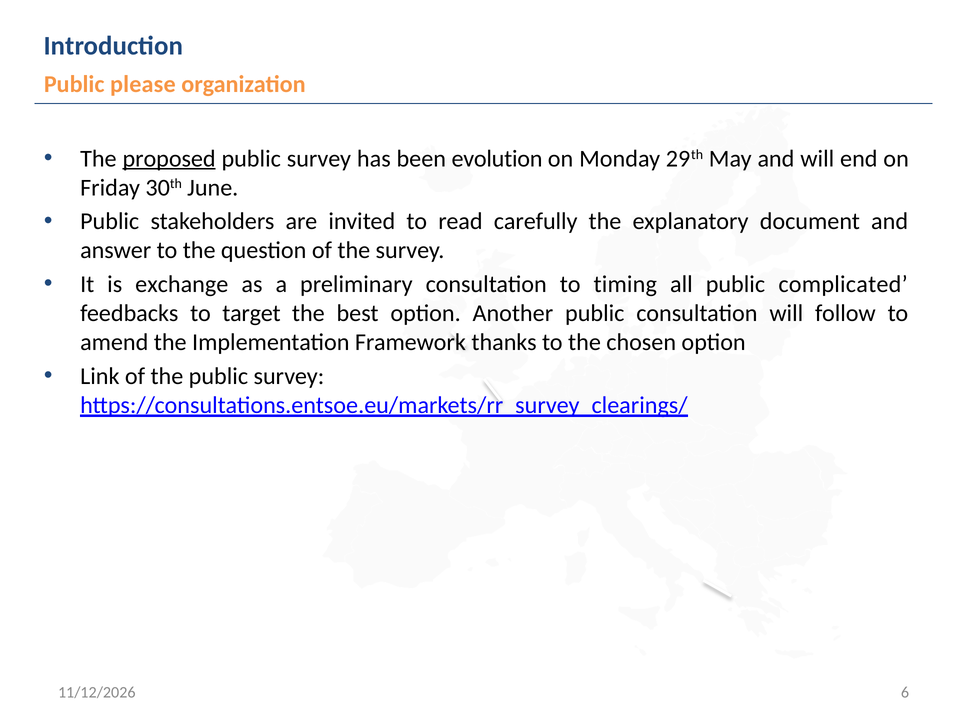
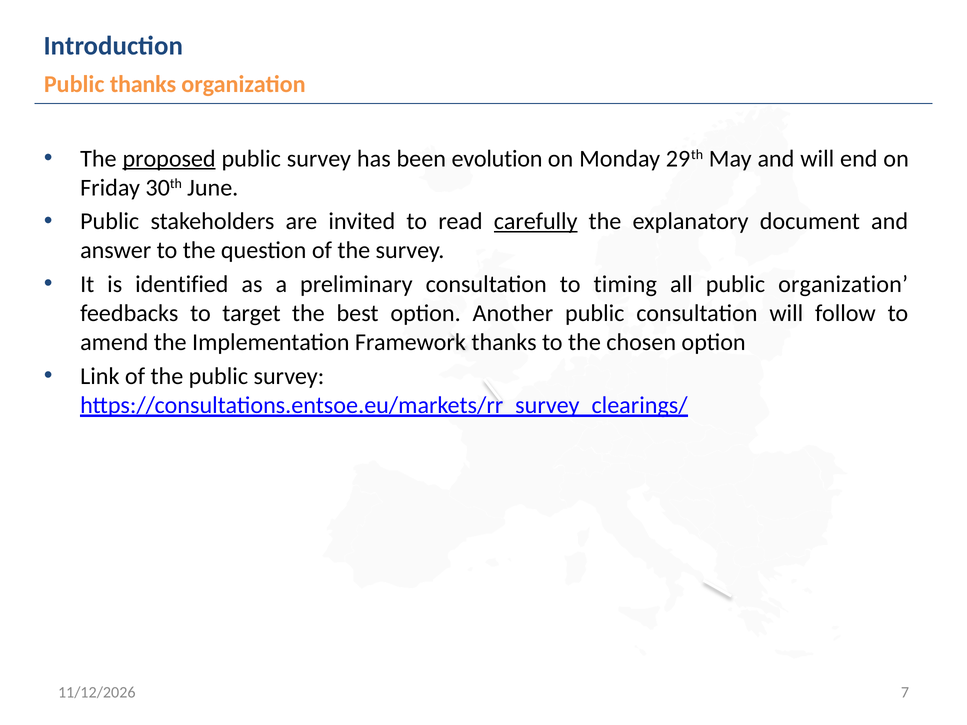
Public please: please -> thanks
carefully underline: none -> present
exchange: exchange -> identified
public complicated: complicated -> organization
6: 6 -> 7
